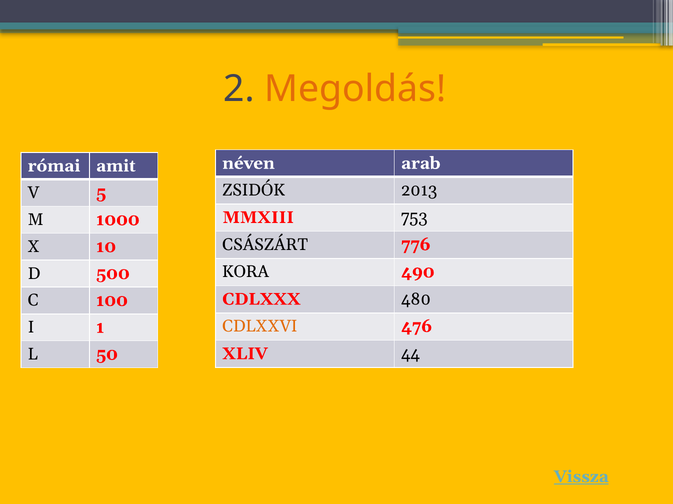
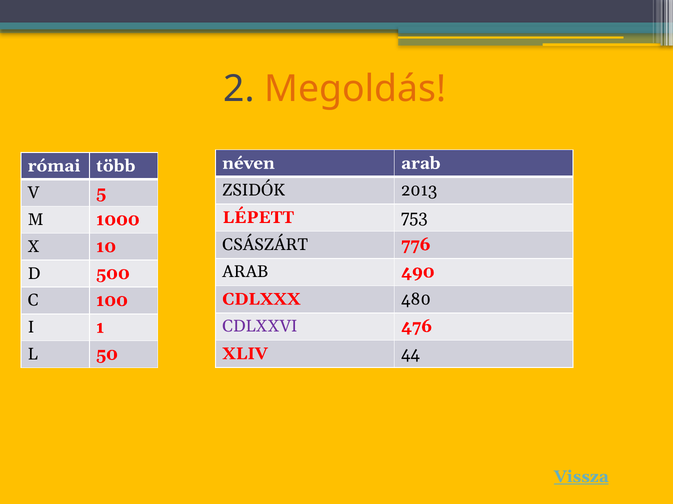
amit: amit -> több
MMXIII: MMXIII -> LÉPETT
KORA at (245, 272): KORA -> ARAB
CDLXXVI colour: orange -> purple
